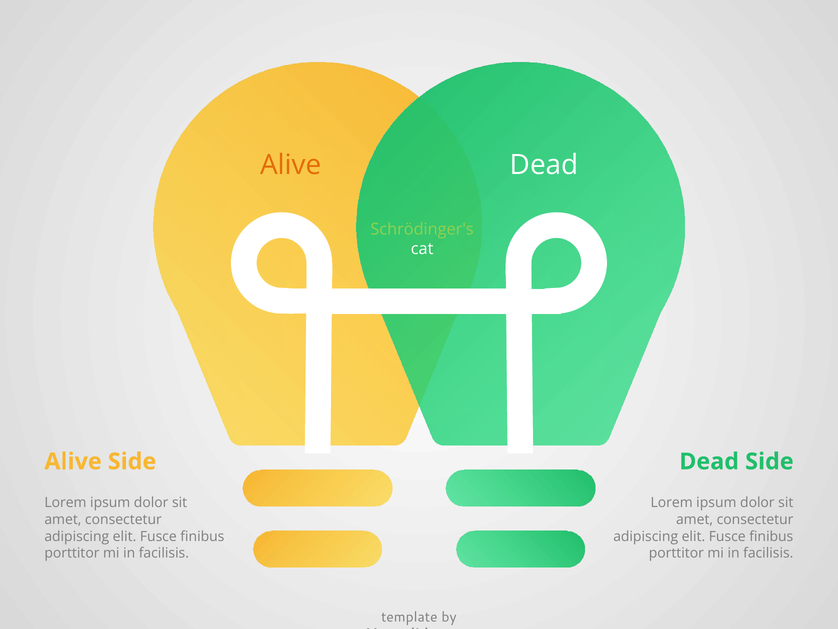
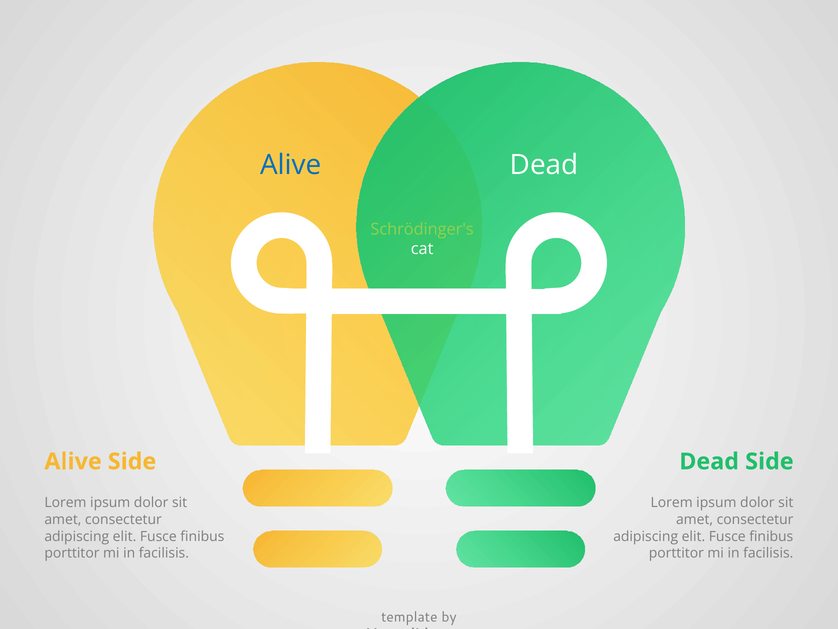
Alive at (291, 165) colour: orange -> blue
